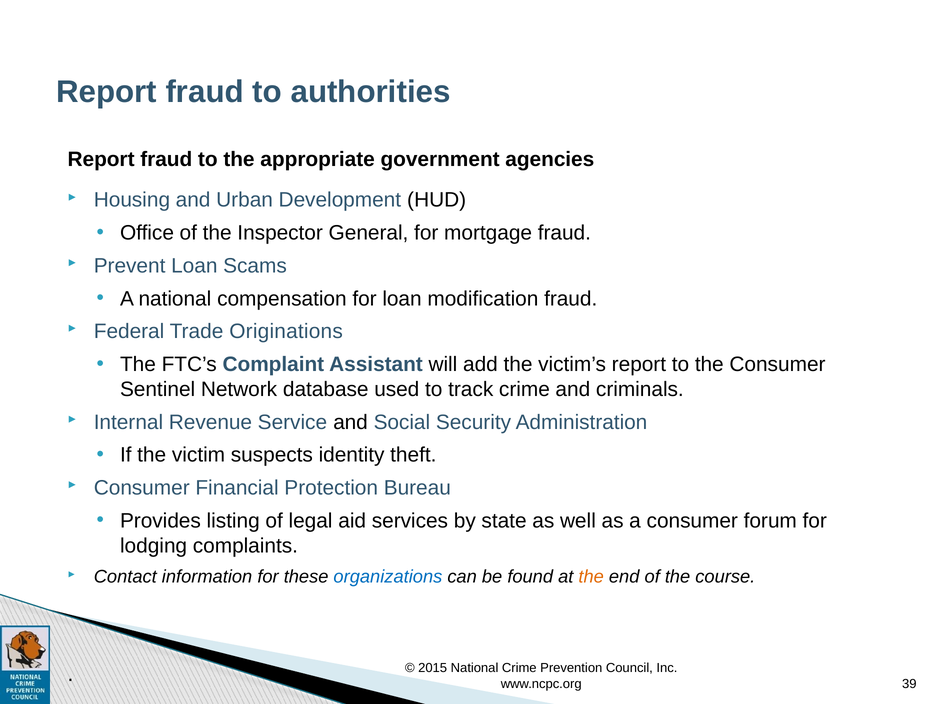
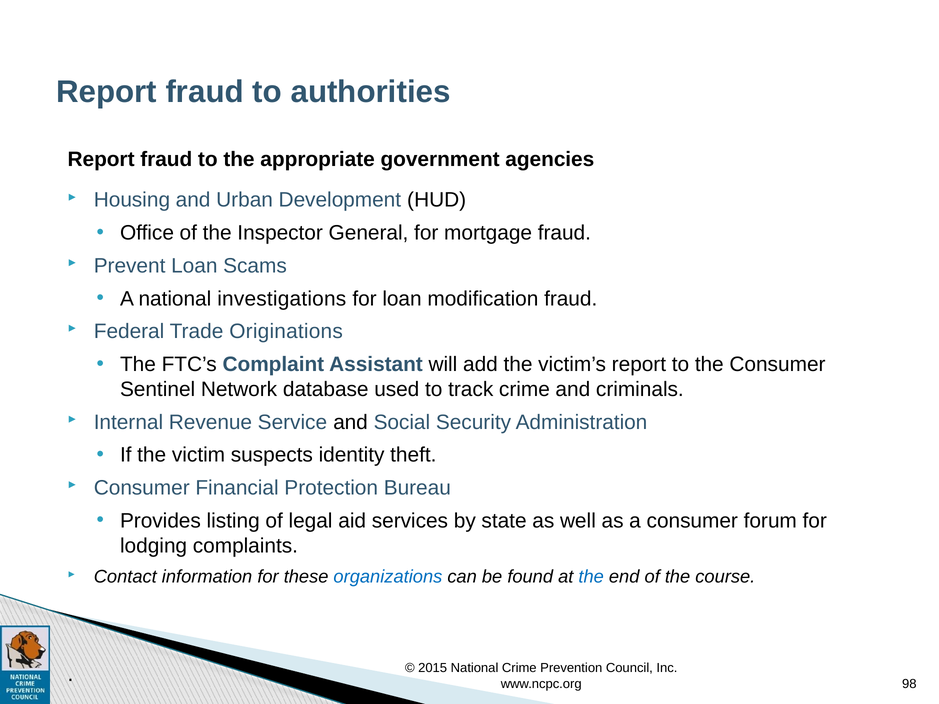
compensation: compensation -> investigations
the at (591, 577) colour: orange -> blue
39: 39 -> 98
